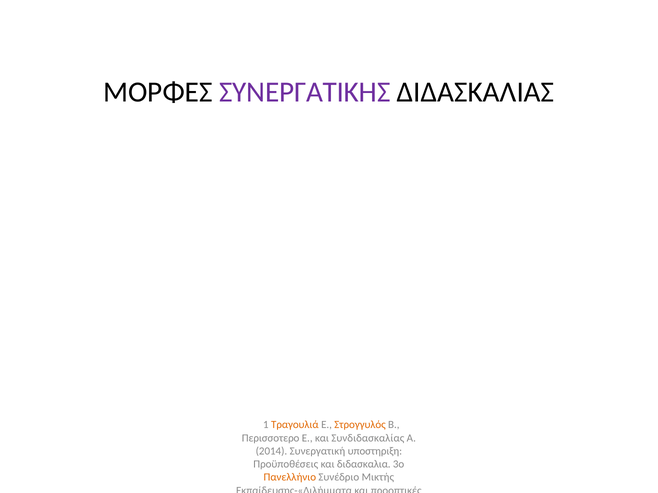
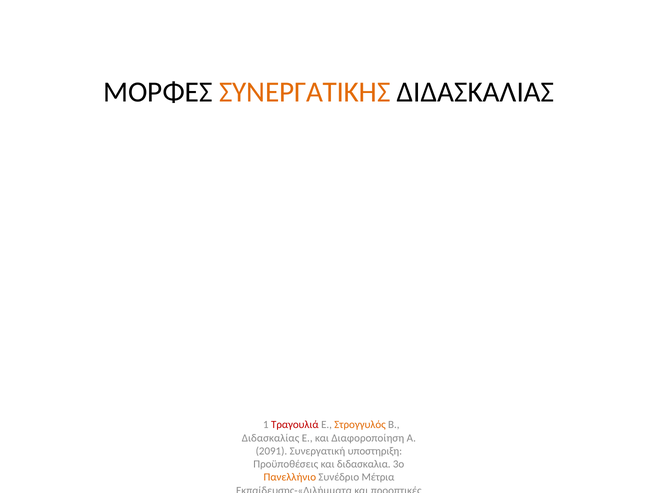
ΣΥΝΕΡΓΑΤΙΚΗΣ colour: purple -> orange
Τραγουλιά colour: orange -> red
Περισσοτερο: Περισσοτερο -> Διδασκαλίας
Συνδιδασκαλίας: Συνδιδασκαλίας -> Διαφοροποίηση
2014: 2014 -> 2091
Μικτής: Μικτής -> Μέτρια
